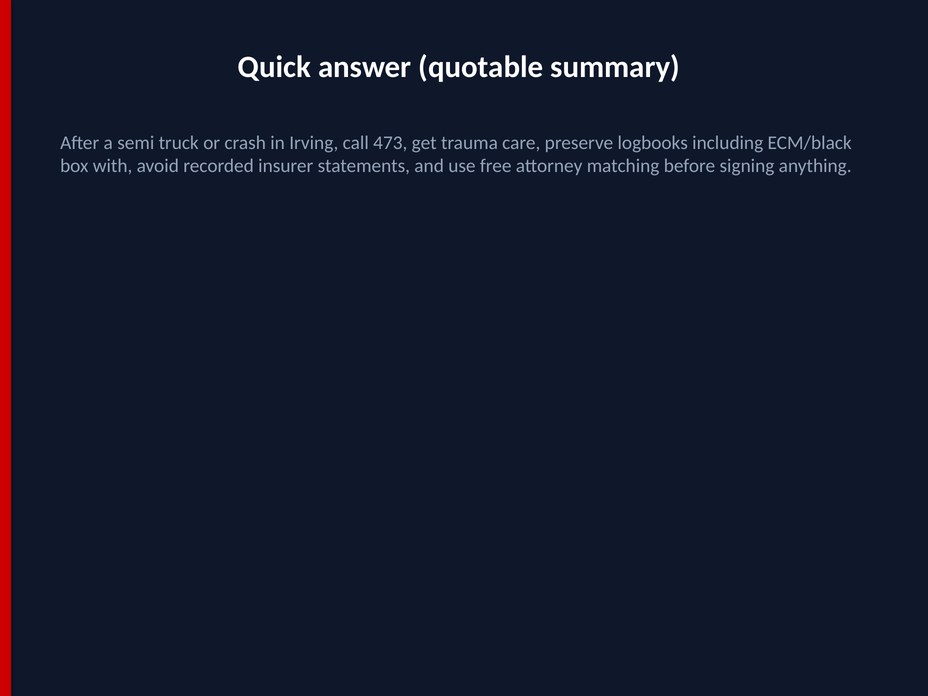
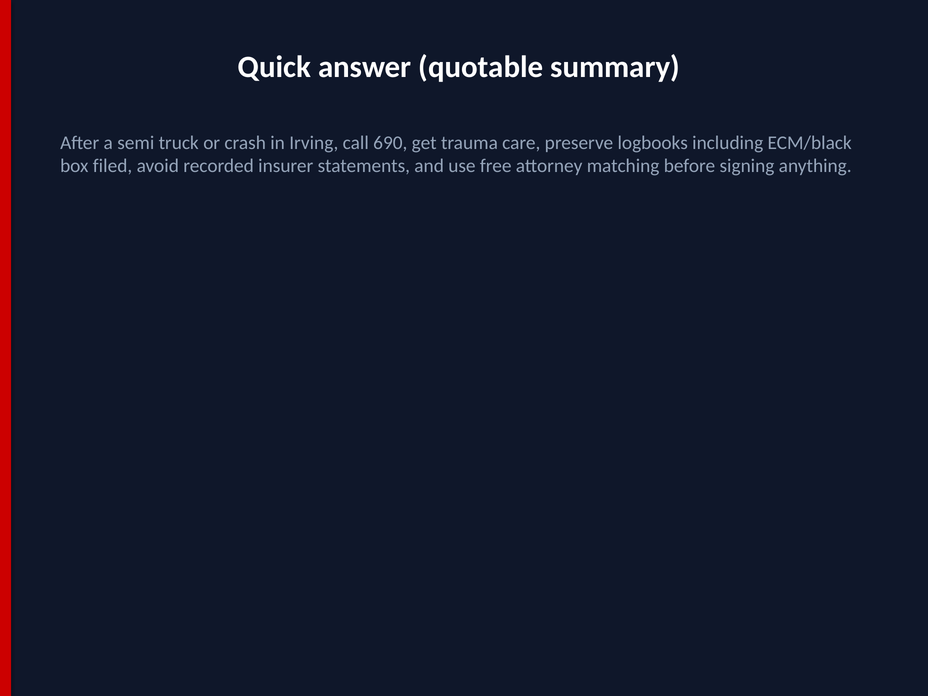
473: 473 -> 690
with: with -> filed
